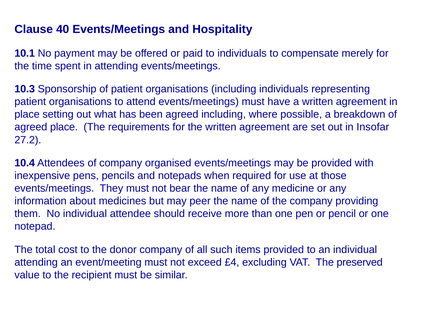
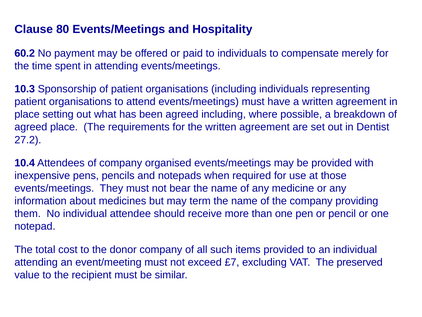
40: 40 -> 80
10.1: 10.1 -> 60.2
Insofar: Insofar -> Dentist
peer: peer -> term
£4: £4 -> £7
